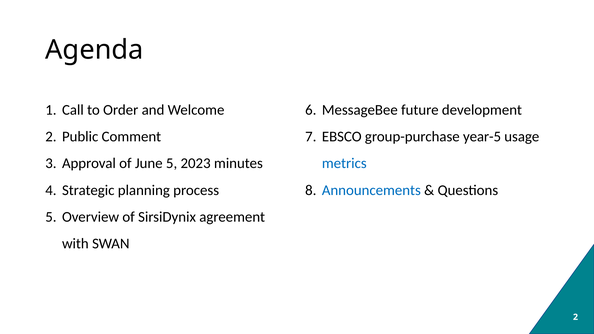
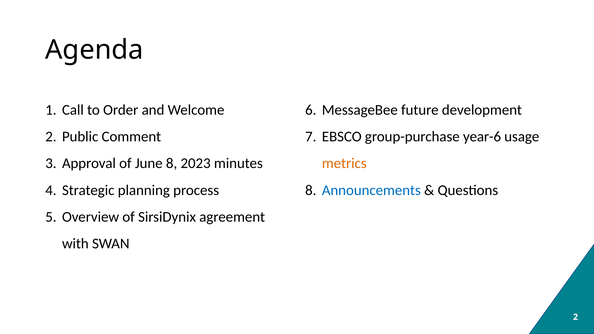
year-5: year-5 -> year-6
June 5: 5 -> 8
metrics colour: blue -> orange
